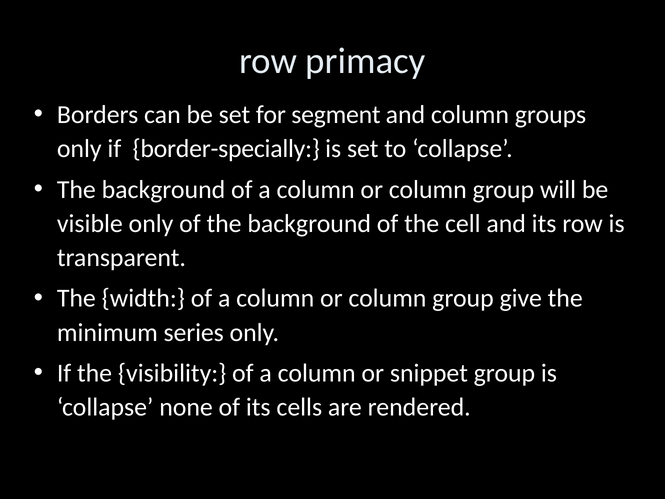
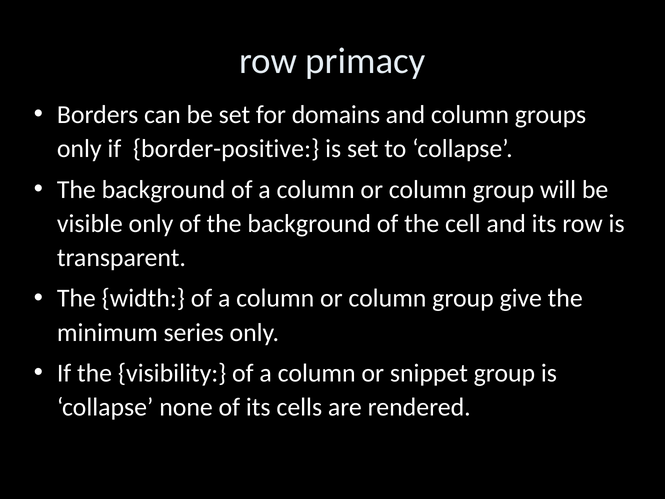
segment: segment -> domains
border-specially: border-specially -> border-positive
